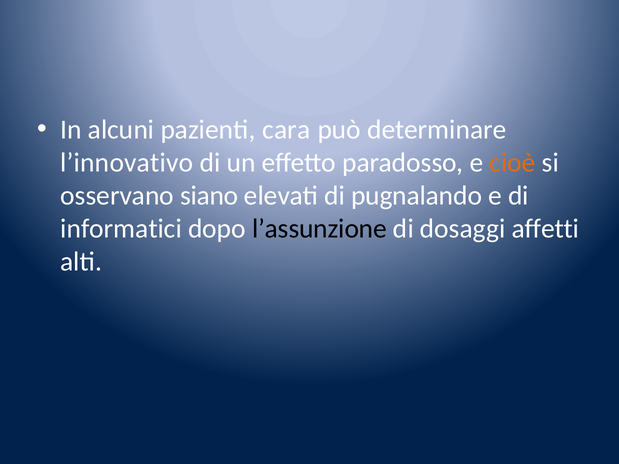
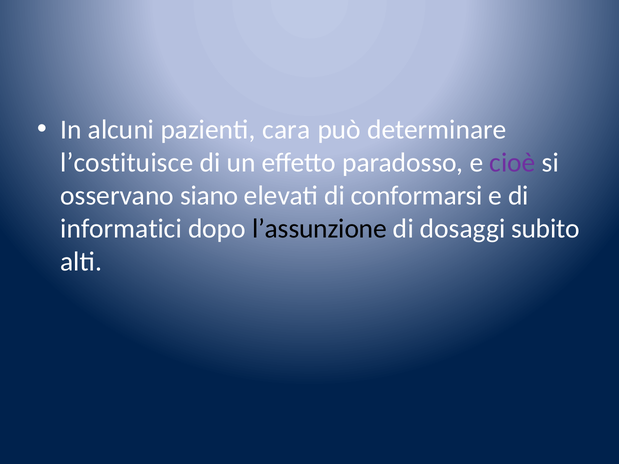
l’innovativo: l’innovativo -> l’costituisce
cioè colour: orange -> purple
pugnalando: pugnalando -> conformarsi
affetti: affetti -> subito
